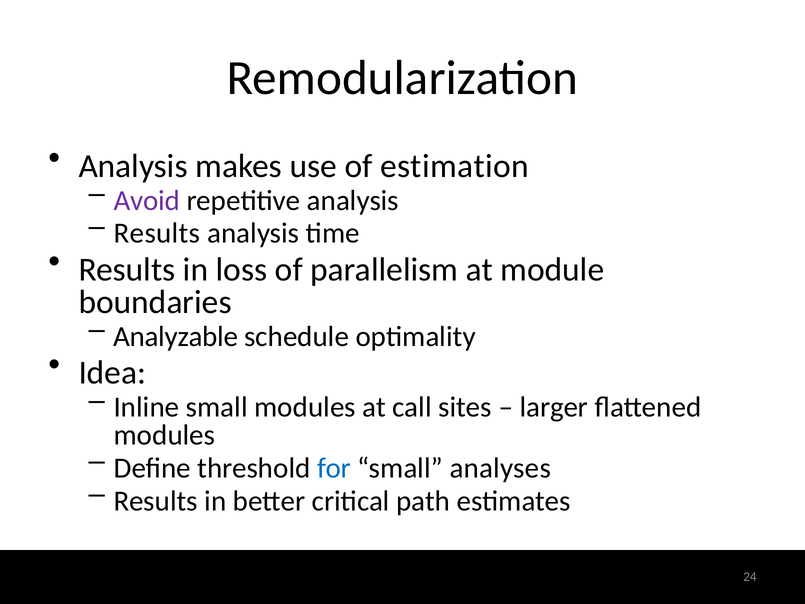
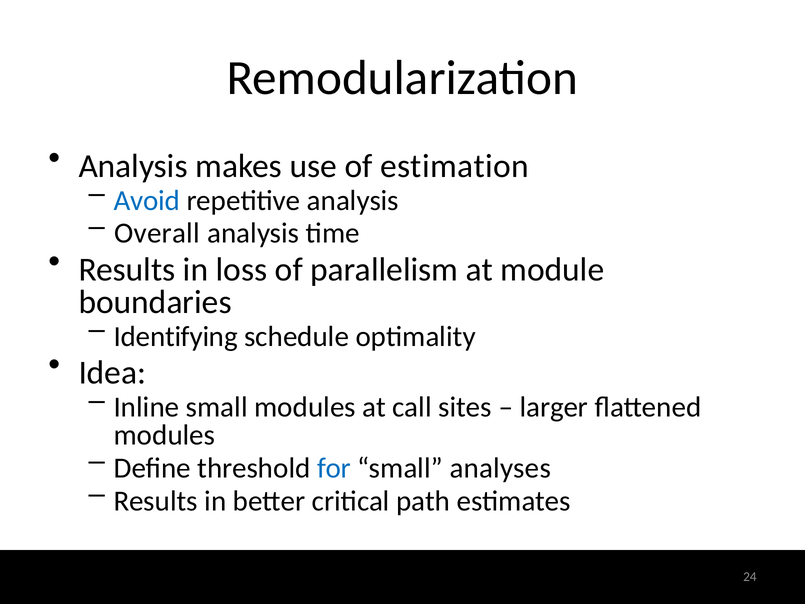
Avoid colour: purple -> blue
Results at (157, 233): Results -> Overall
Analyzable: Analyzable -> Identifying
